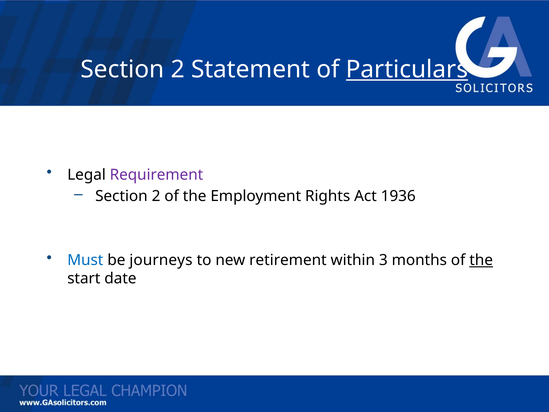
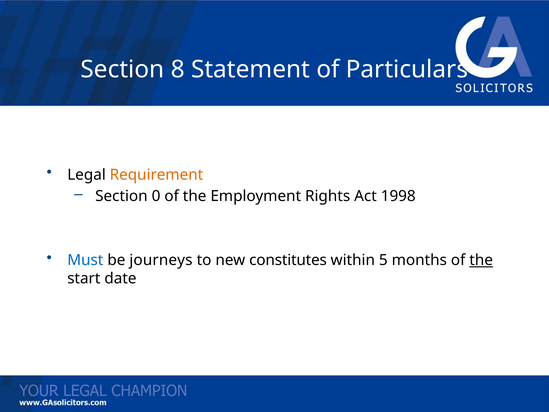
2 at (178, 69): 2 -> 8
Particulars underline: present -> none
Requirement colour: purple -> orange
2 at (156, 196): 2 -> 0
1936: 1936 -> 1998
retirement: retirement -> constitutes
3: 3 -> 5
